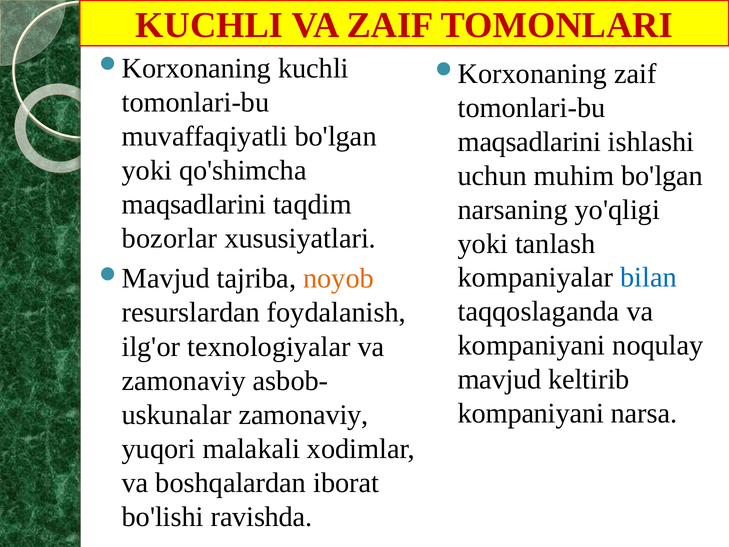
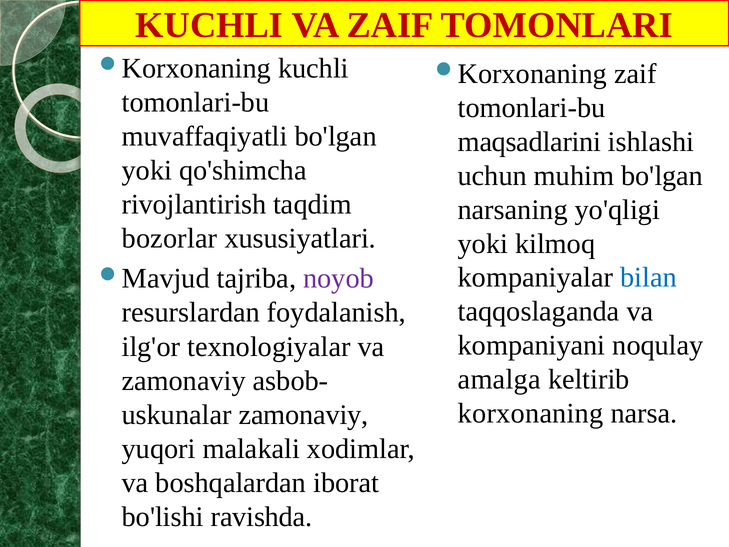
maqsadlarini at (194, 204): maqsadlarini -> rivojlantirish
tanlash: tanlash -> kilmoq
noyob colour: orange -> purple
mavjud: mavjud -> amalga
kompaniyani at (531, 413): kompaniyani -> korxonaning
